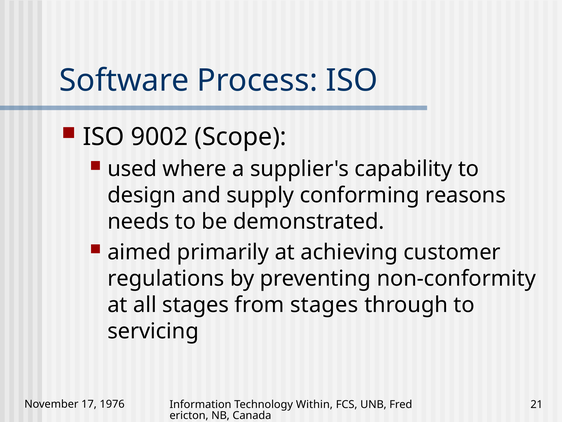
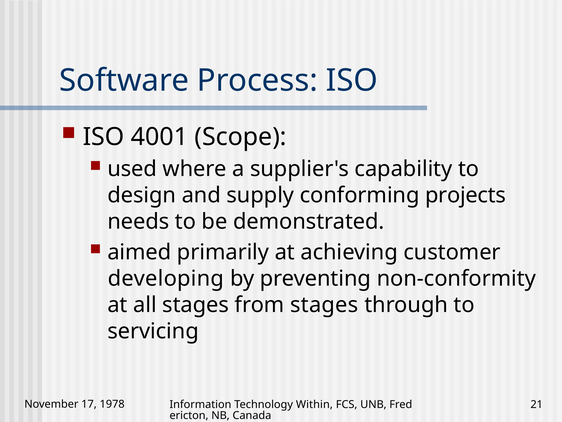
9002: 9002 -> 4001
reasons: reasons -> projects
regulations: regulations -> developing
1976: 1976 -> 1978
